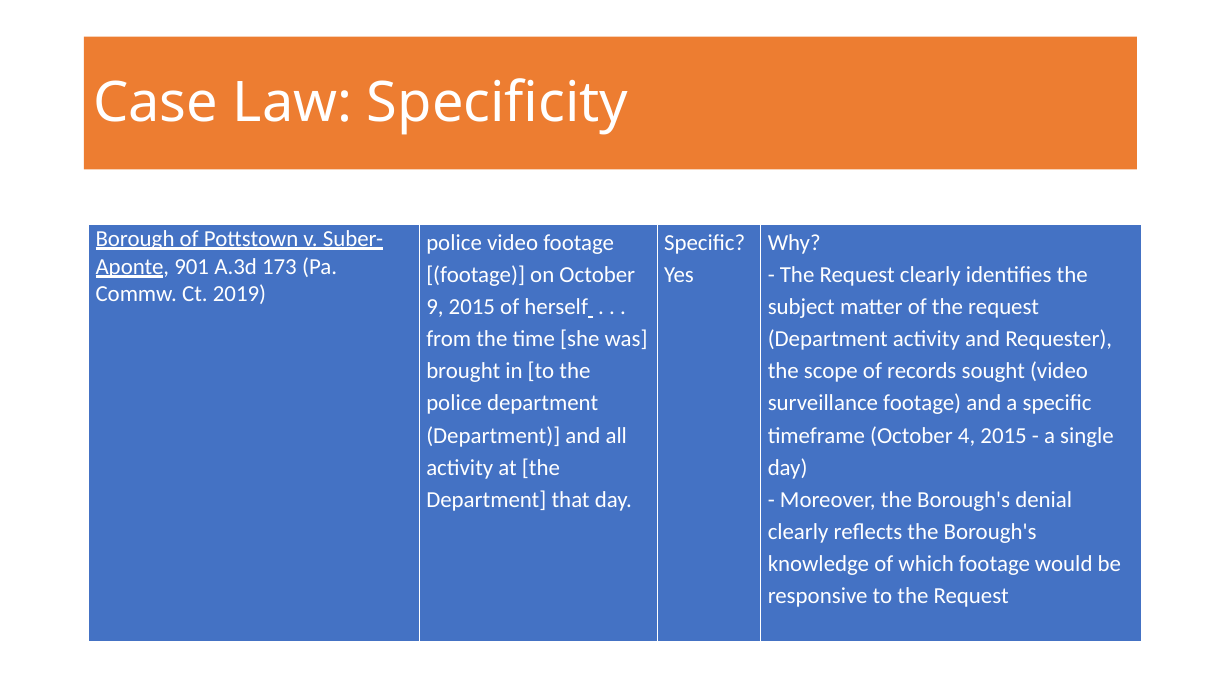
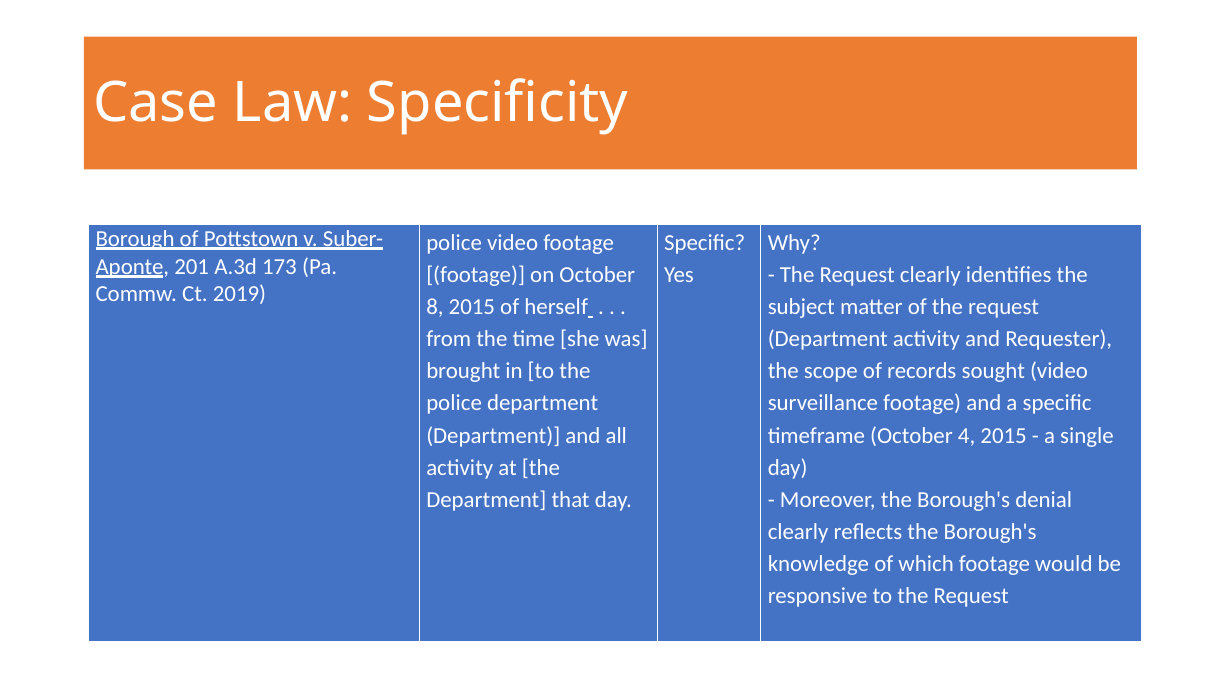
901: 901 -> 201
9: 9 -> 8
